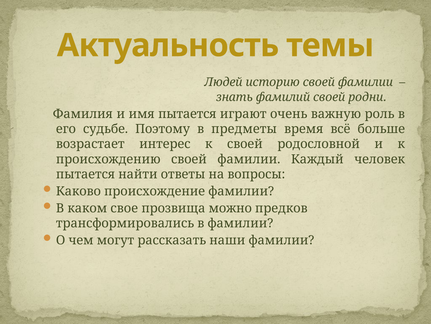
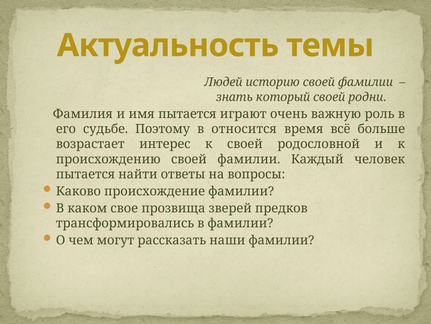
фамилий: фамилий -> который
предметы: предметы -> относится
можно: можно -> зверей
